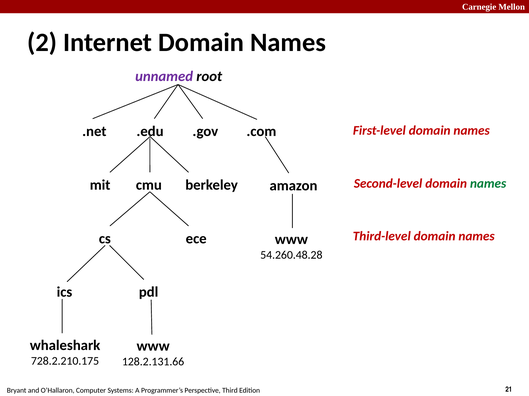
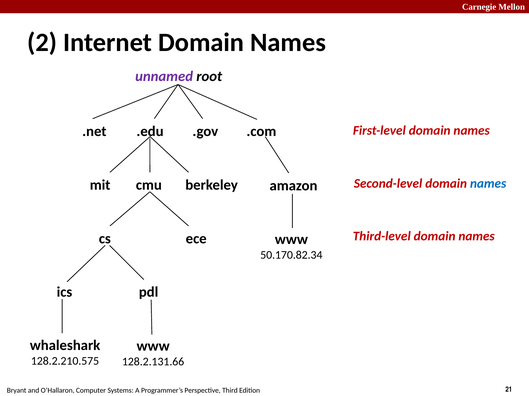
names at (488, 184) colour: green -> blue
54.260.48.28: 54.260.48.28 -> 50.170.82.34
728.2.210.175: 728.2.210.175 -> 128.2.210.575
